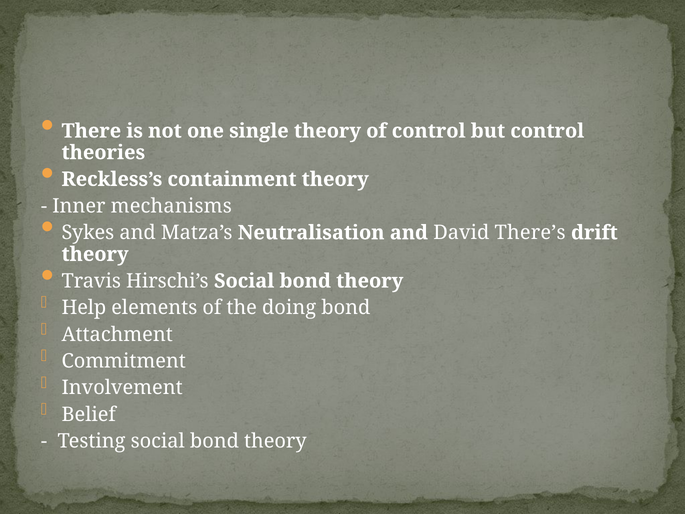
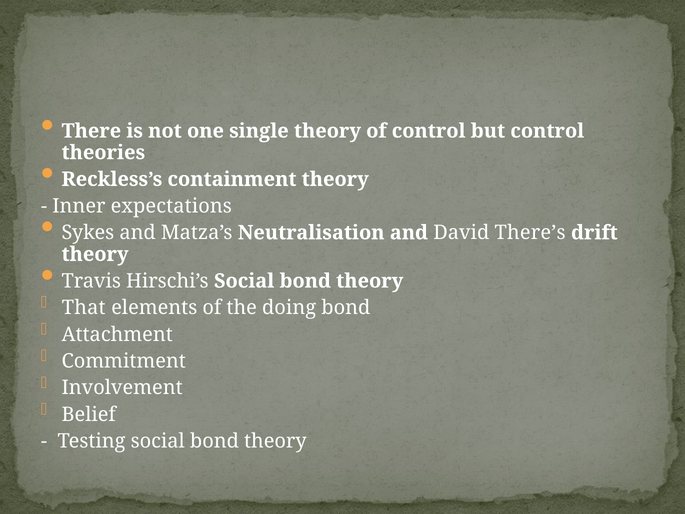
mechanisms: mechanisms -> expectations
Help: Help -> That
